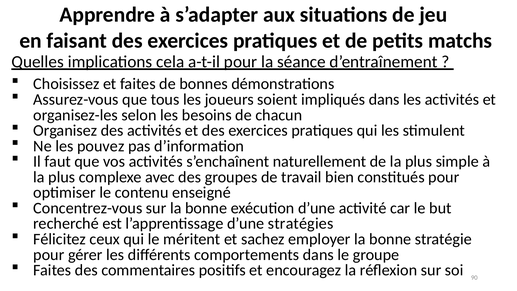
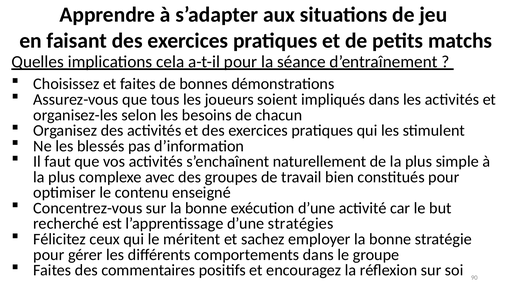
pouvez: pouvez -> blessés
